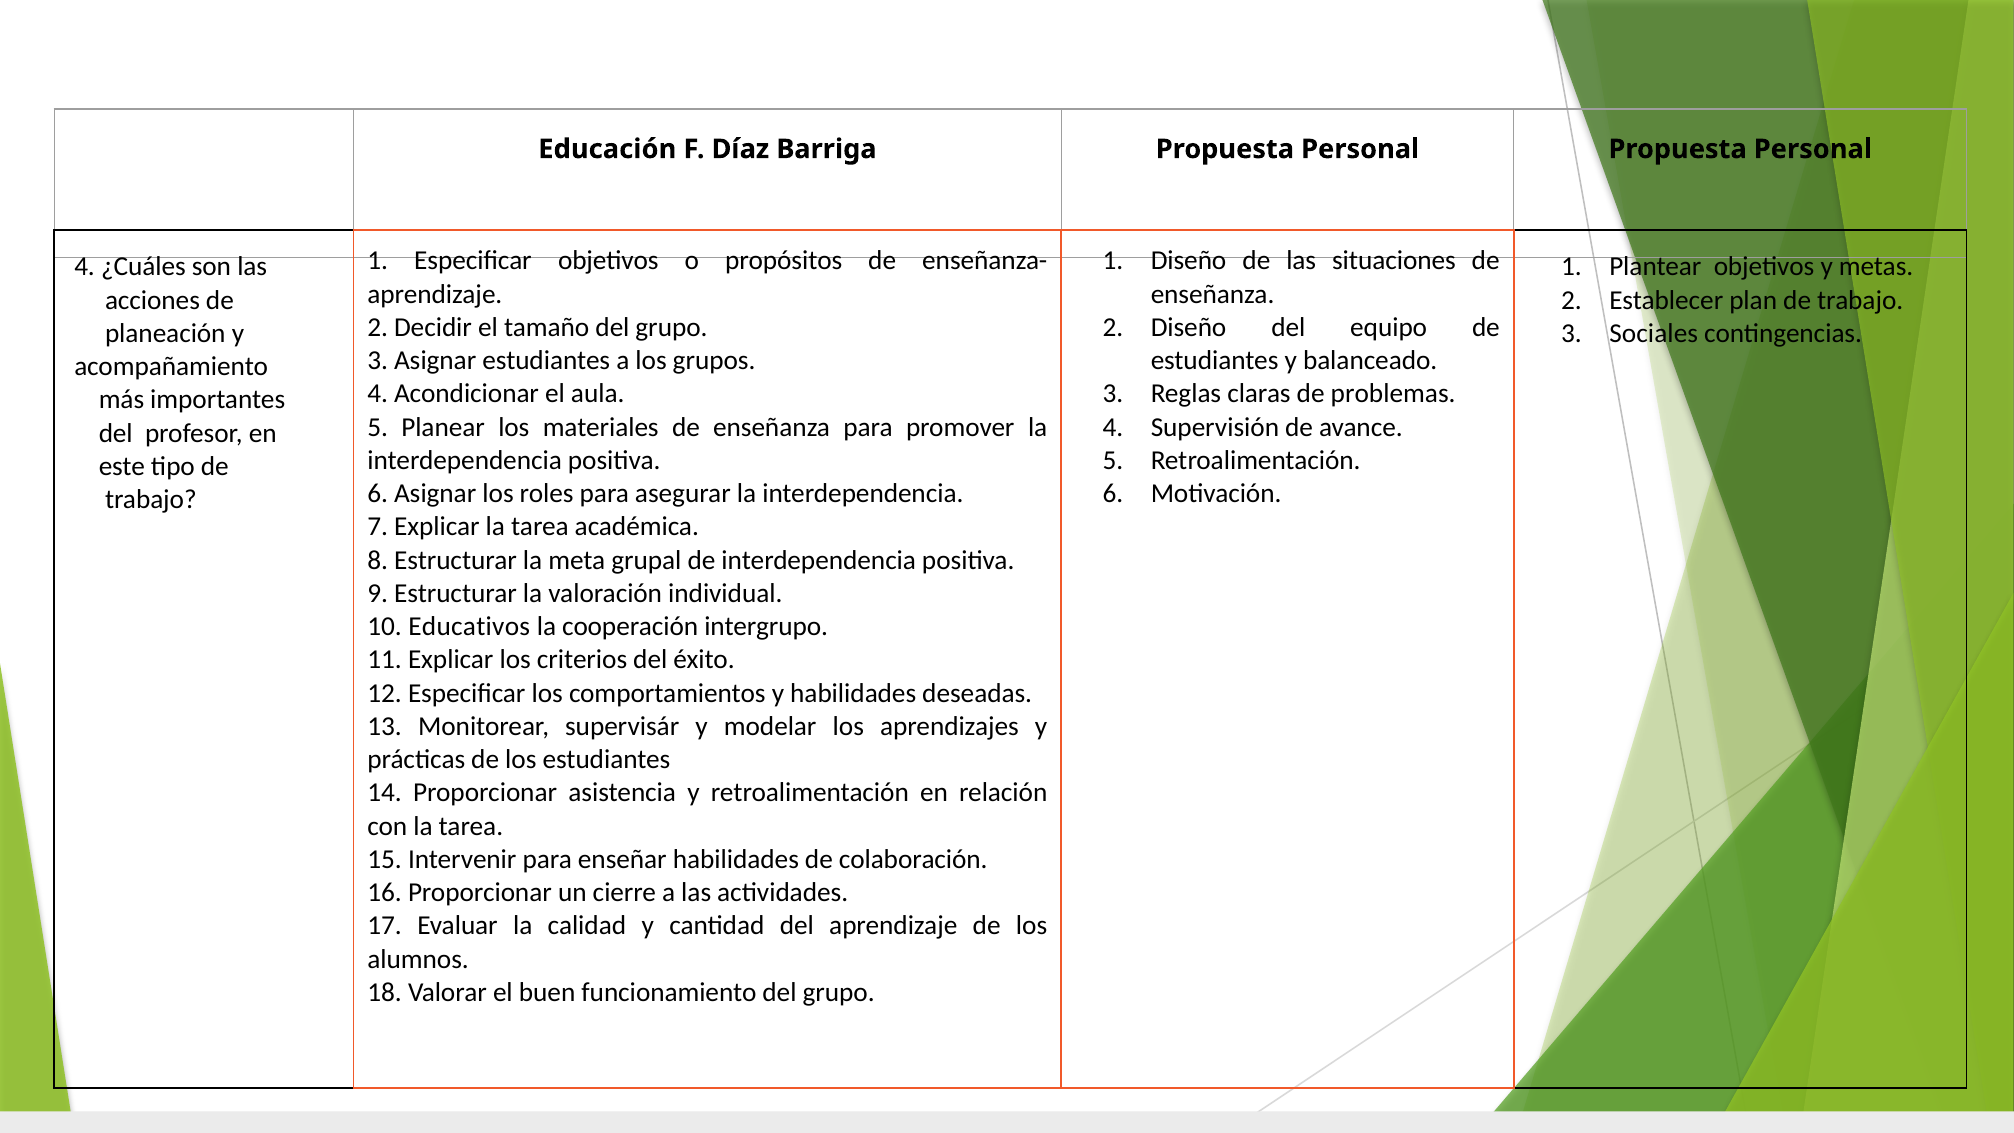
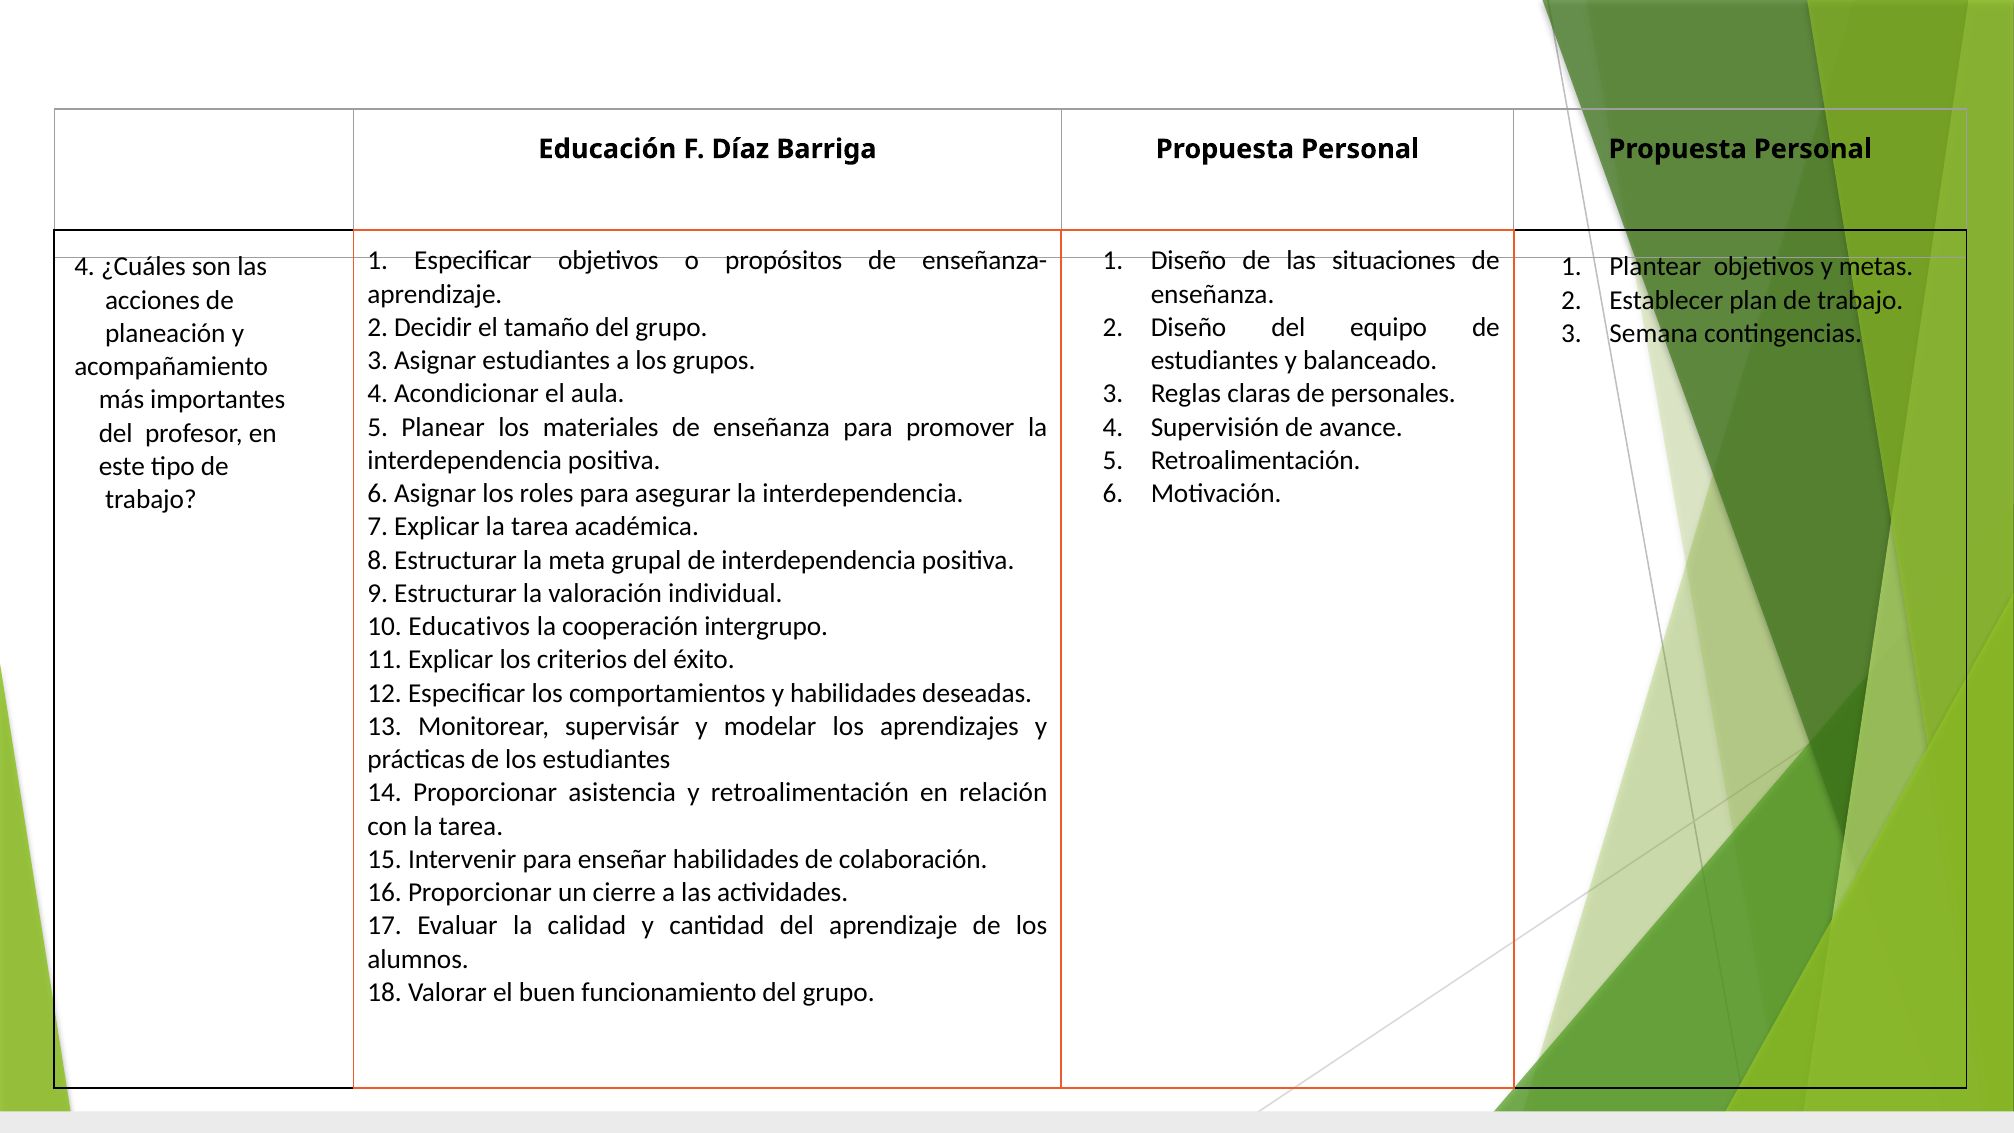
Sociales: Sociales -> Semana
problemas: problemas -> personales
